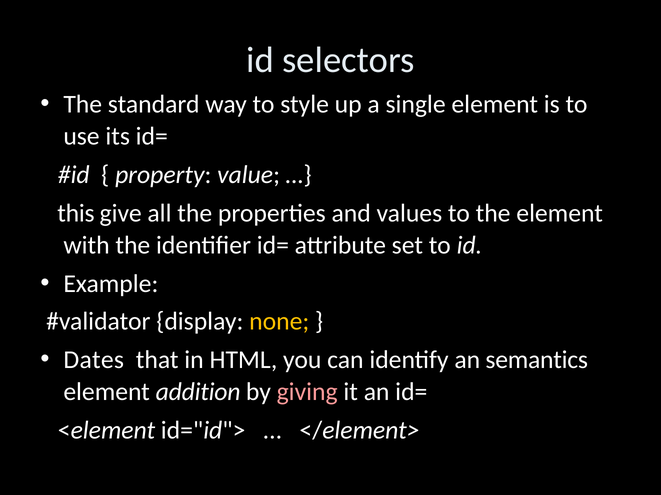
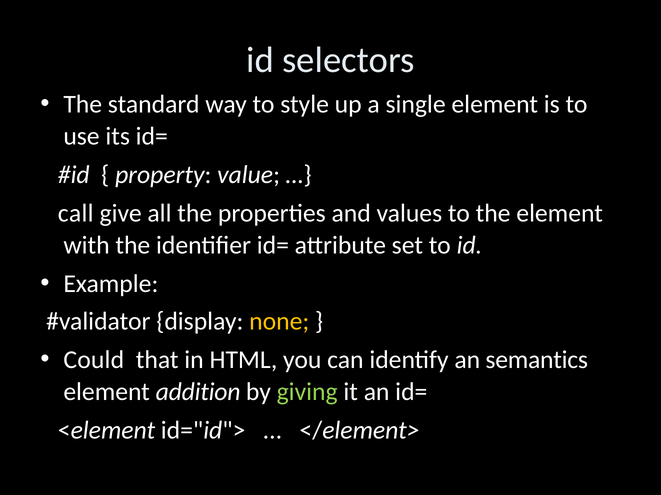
this: this -> call
Dates: Dates -> Could
giving colour: pink -> light green
